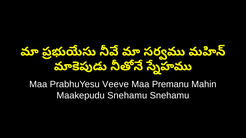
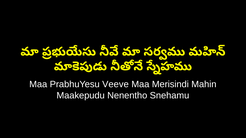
Premanu: Premanu -> Merisindi
Maakepudu Snehamu: Snehamu -> Nenentho
